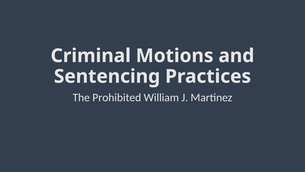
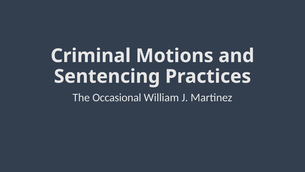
Prohibited: Prohibited -> Occasional
